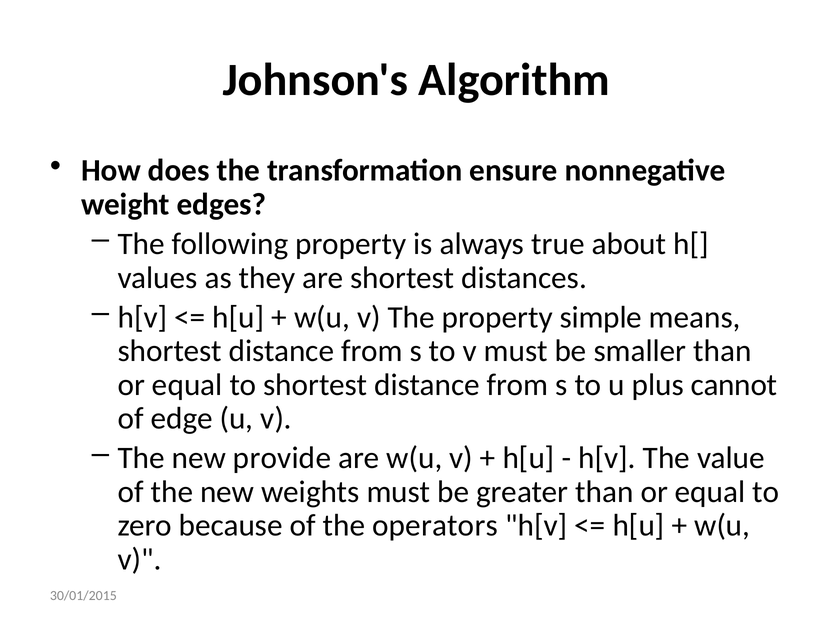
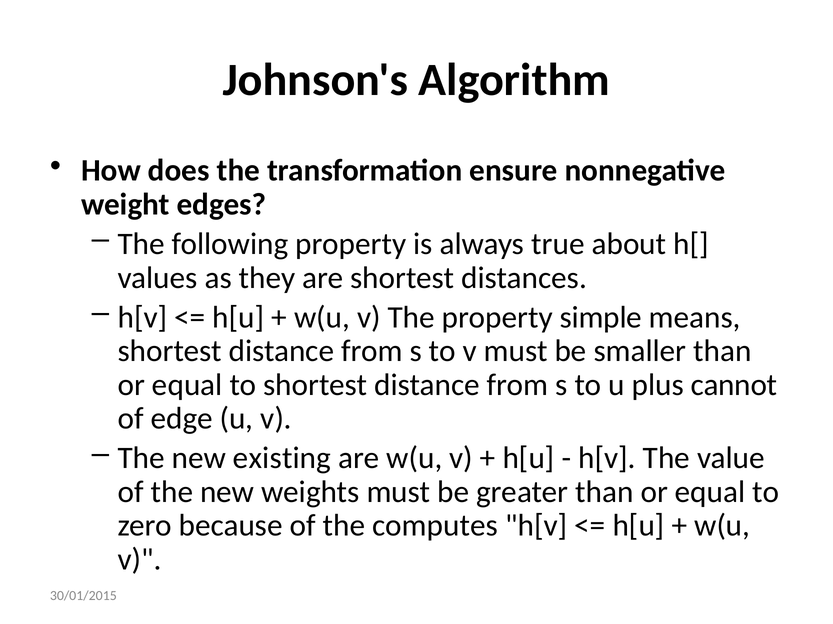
provide: provide -> existing
operators: operators -> computes
